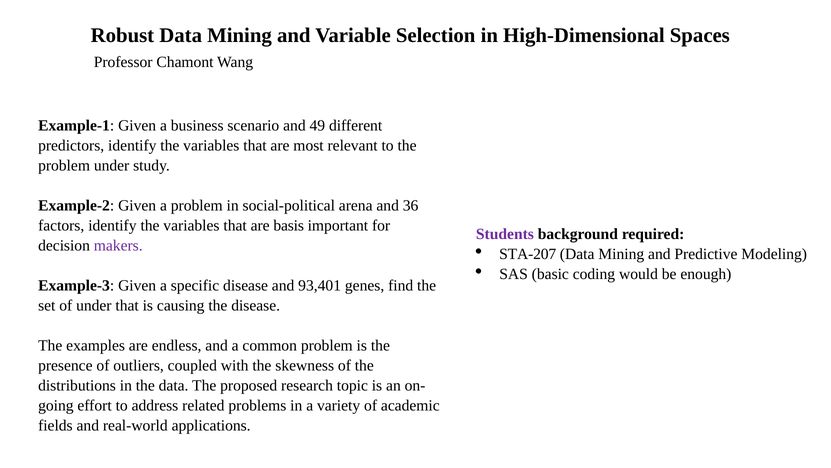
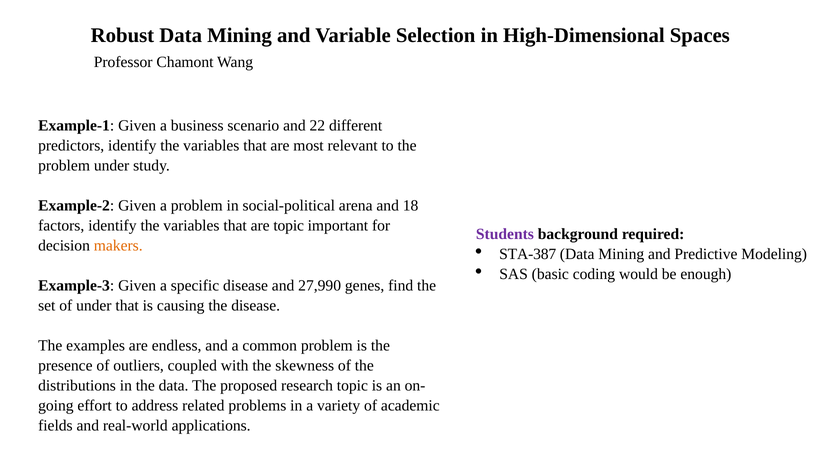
49: 49 -> 22
36: 36 -> 18
are basis: basis -> topic
makers colour: purple -> orange
STA-207: STA-207 -> STA-387
93,401: 93,401 -> 27,990
